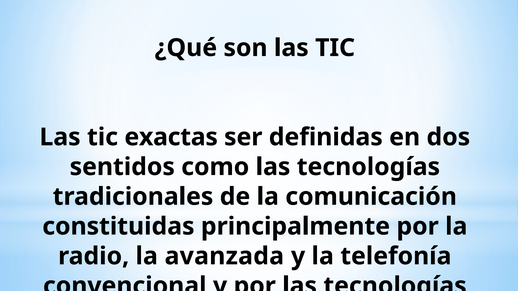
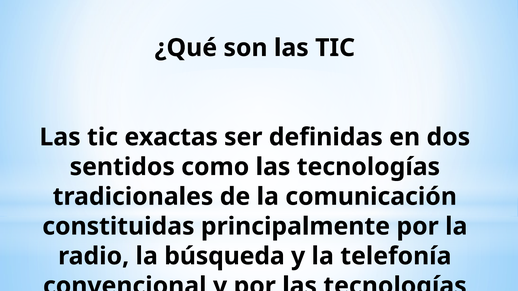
avanzada: avanzada -> búsqueda
